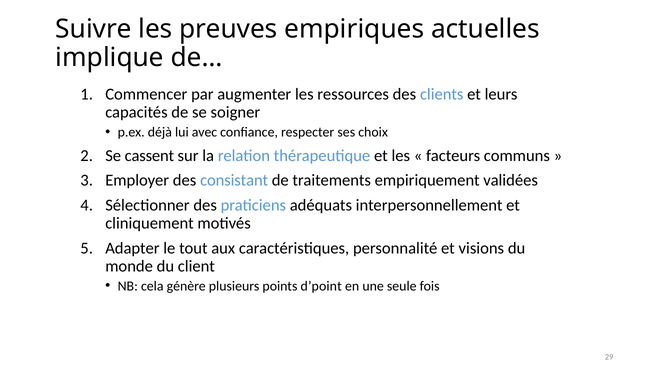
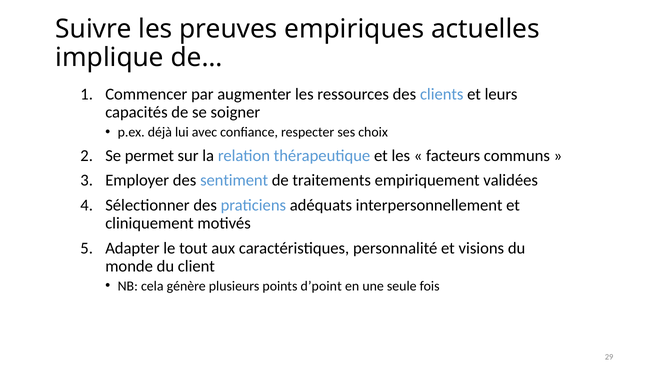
cassent: cassent -> permet
consistant: consistant -> sentiment
